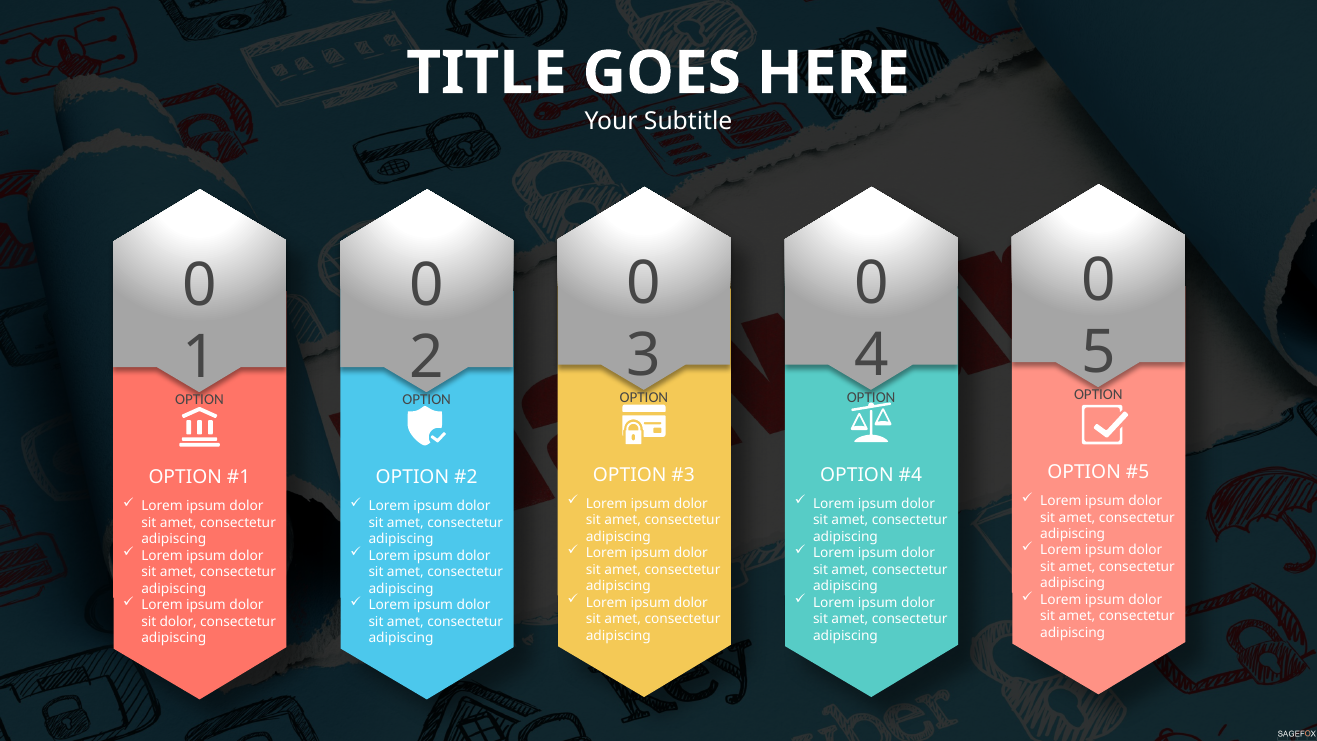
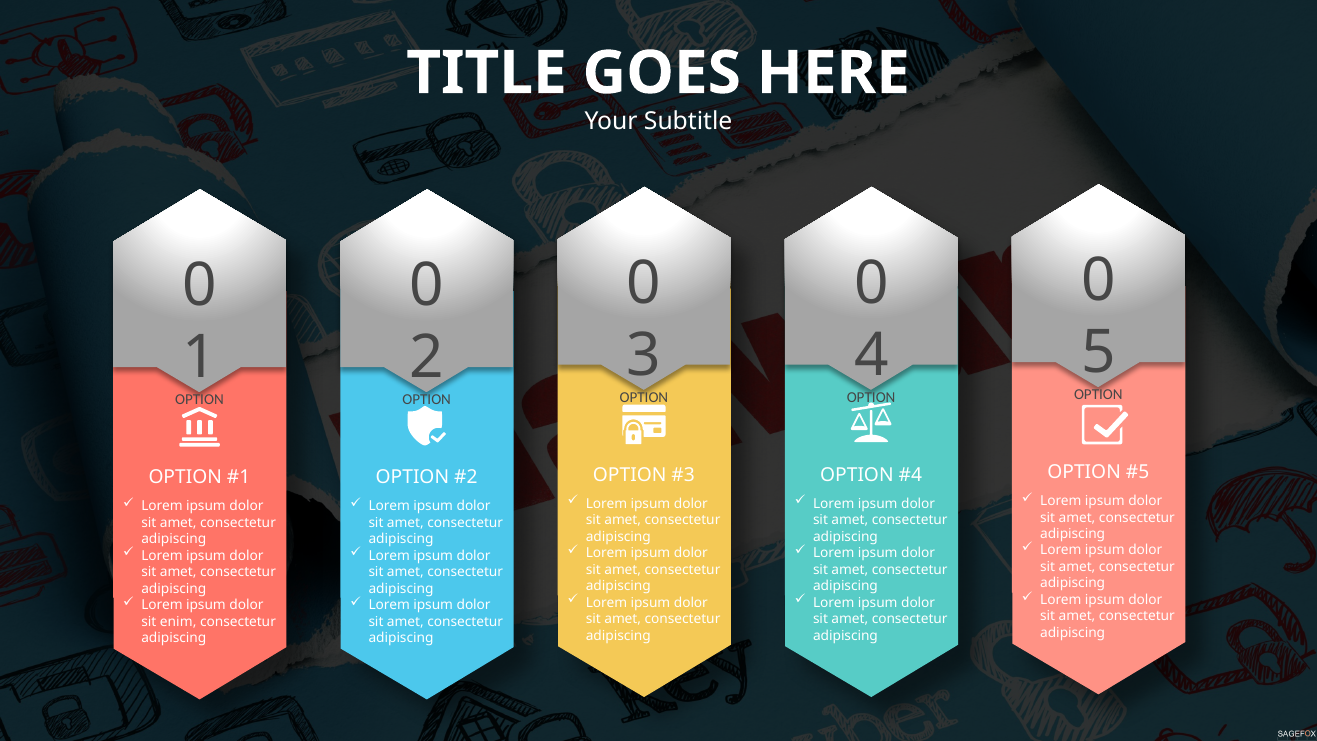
sit dolor: dolor -> enim
